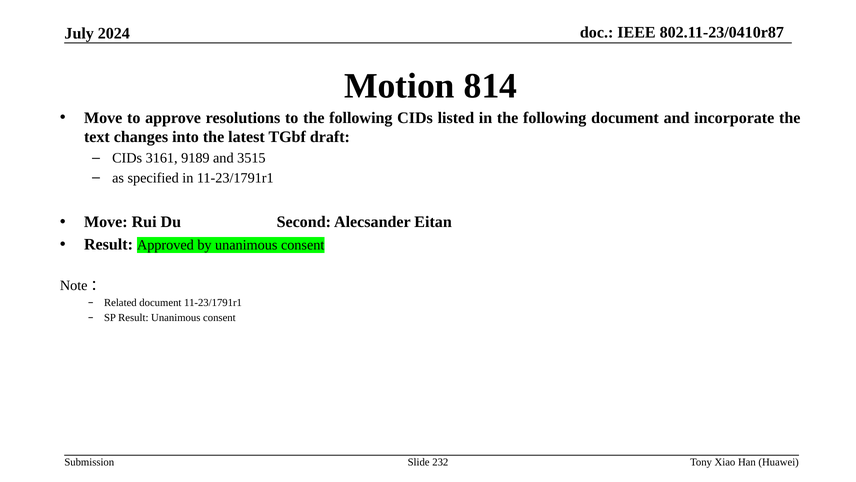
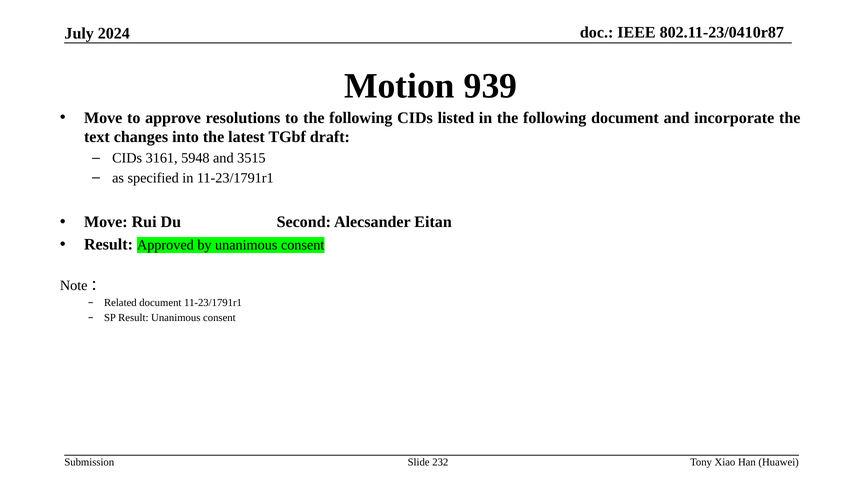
814: 814 -> 939
9189: 9189 -> 5948
